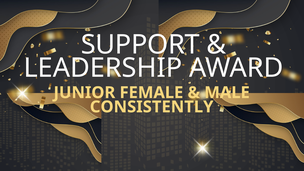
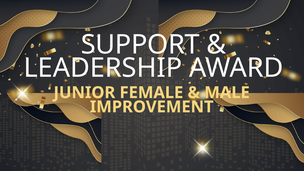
CONSISTENTLY: CONSISTENTLY -> IMPROVEMENT
